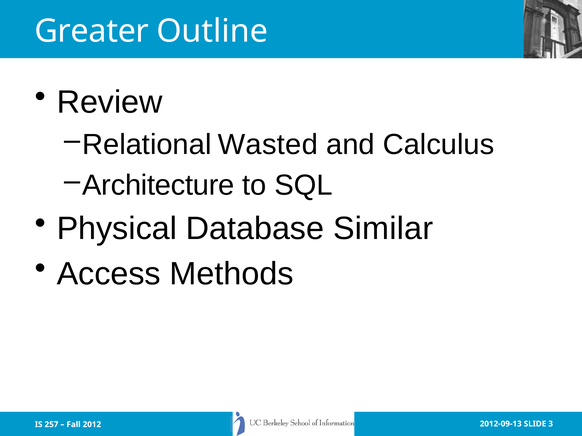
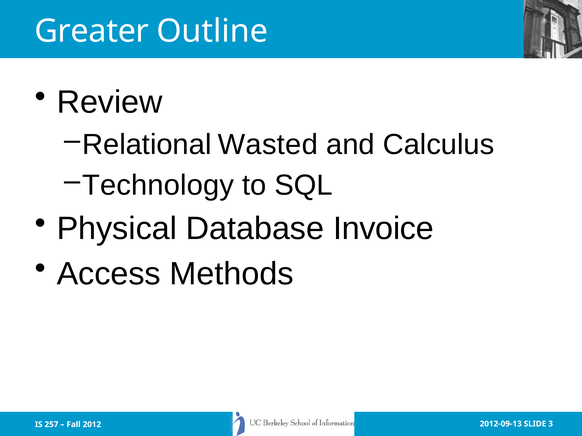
Architecture: Architecture -> Technology
Similar: Similar -> Invoice
